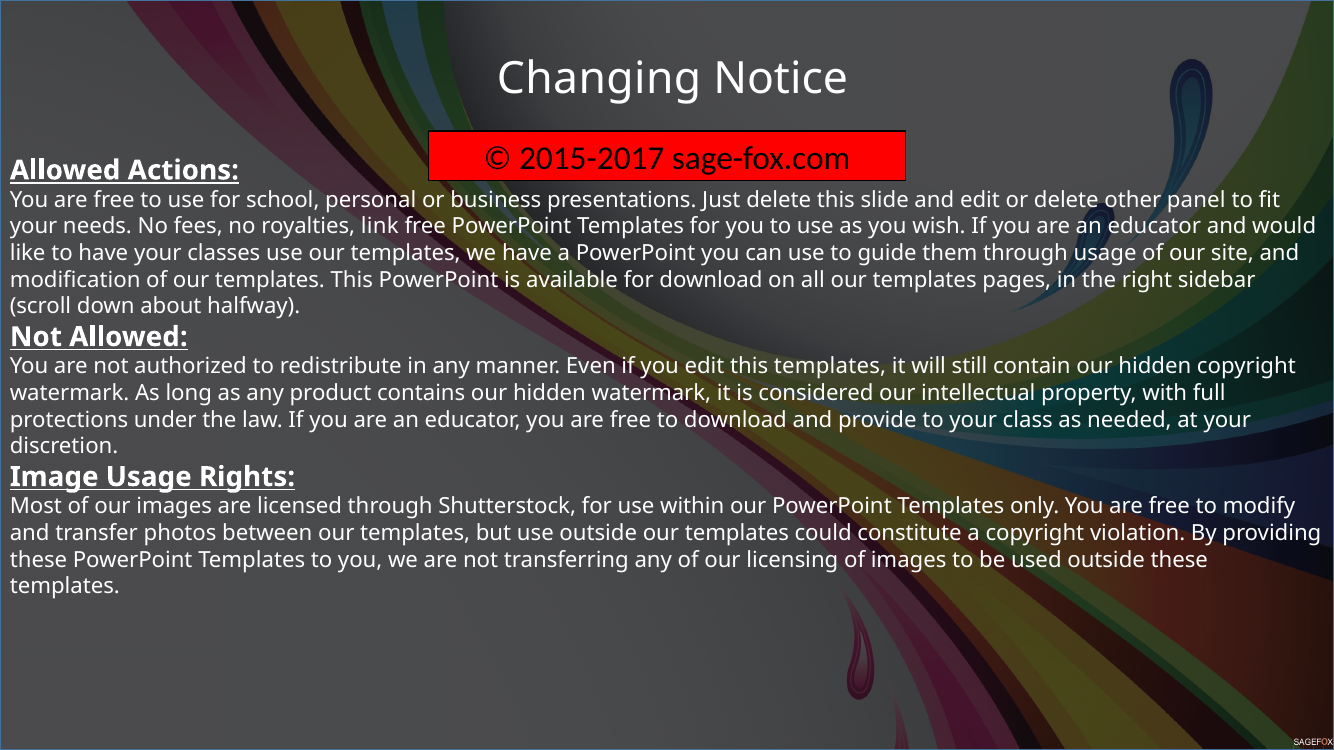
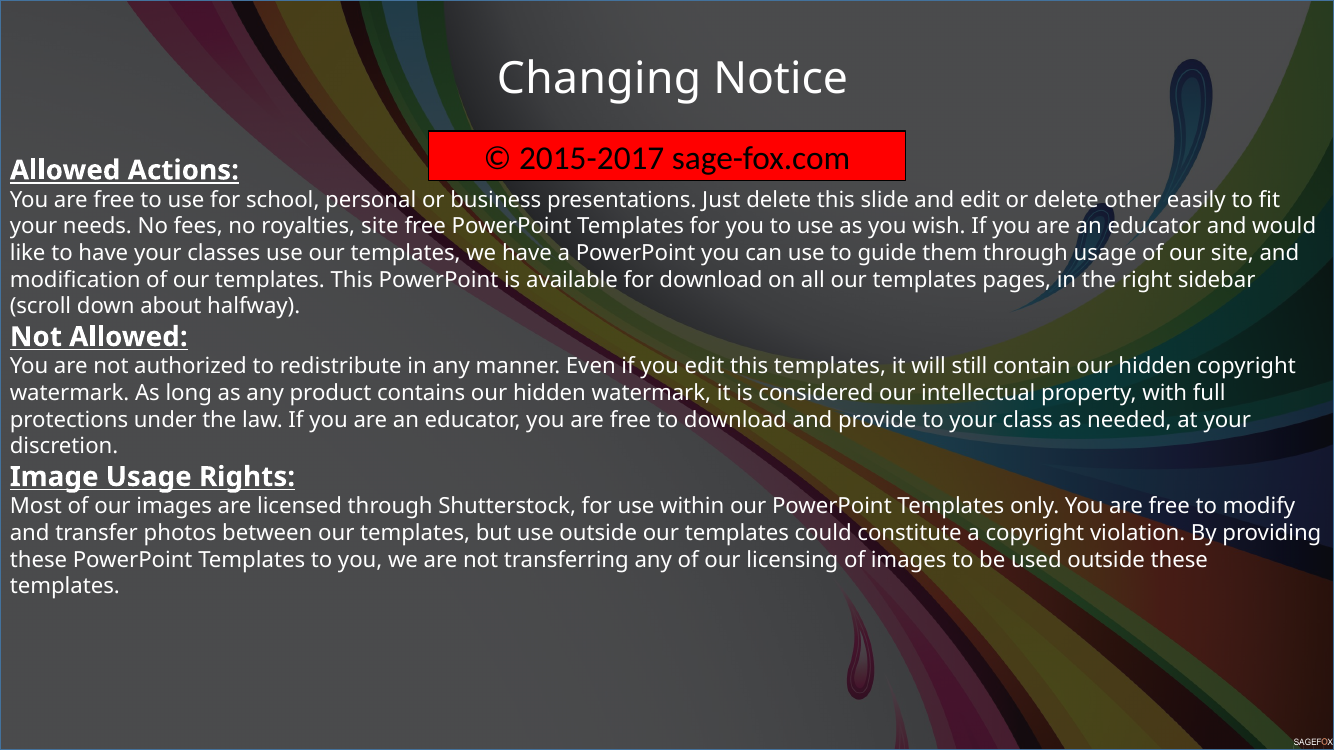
panel: panel -> easily
royalties link: link -> site
